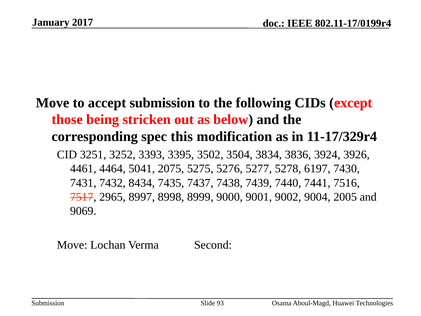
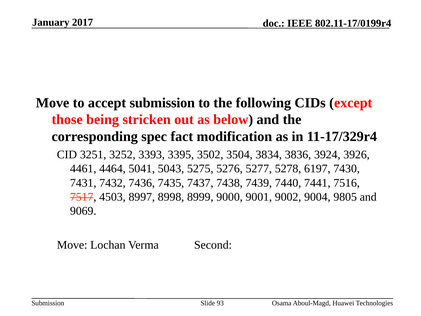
this: this -> fact
2075: 2075 -> 5043
8434: 8434 -> 7436
2965: 2965 -> 4503
2005: 2005 -> 9805
